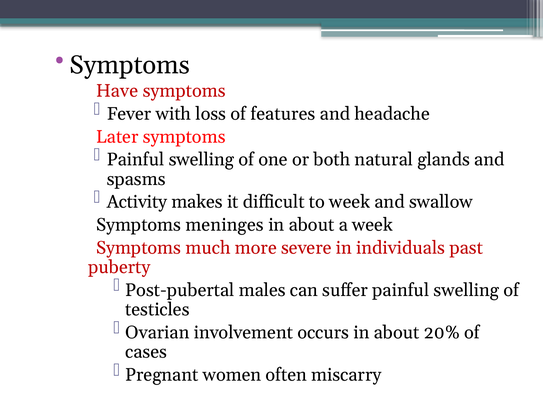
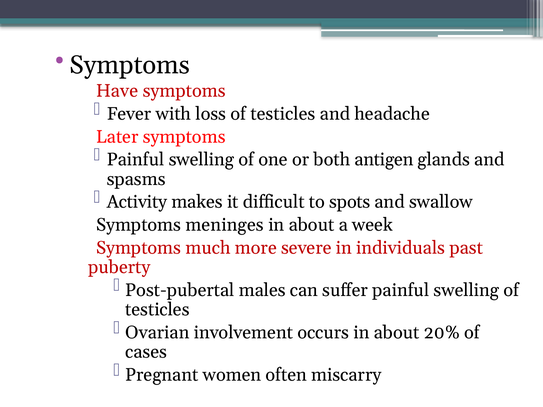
loss of features: features -> testicles
natural: natural -> antigen
to week: week -> spots
